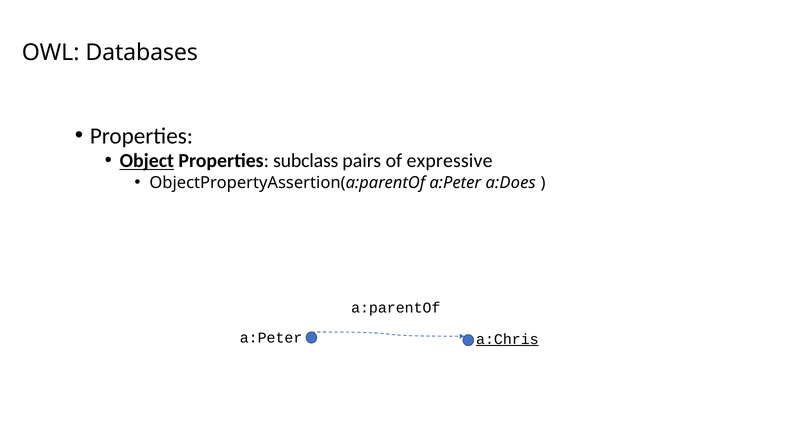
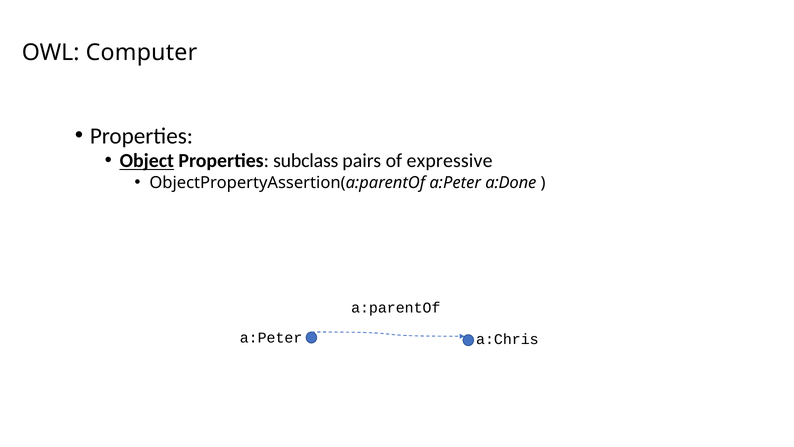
Databases: Databases -> Computer
a:Does: a:Does -> a:Done
a:Chris underline: present -> none
